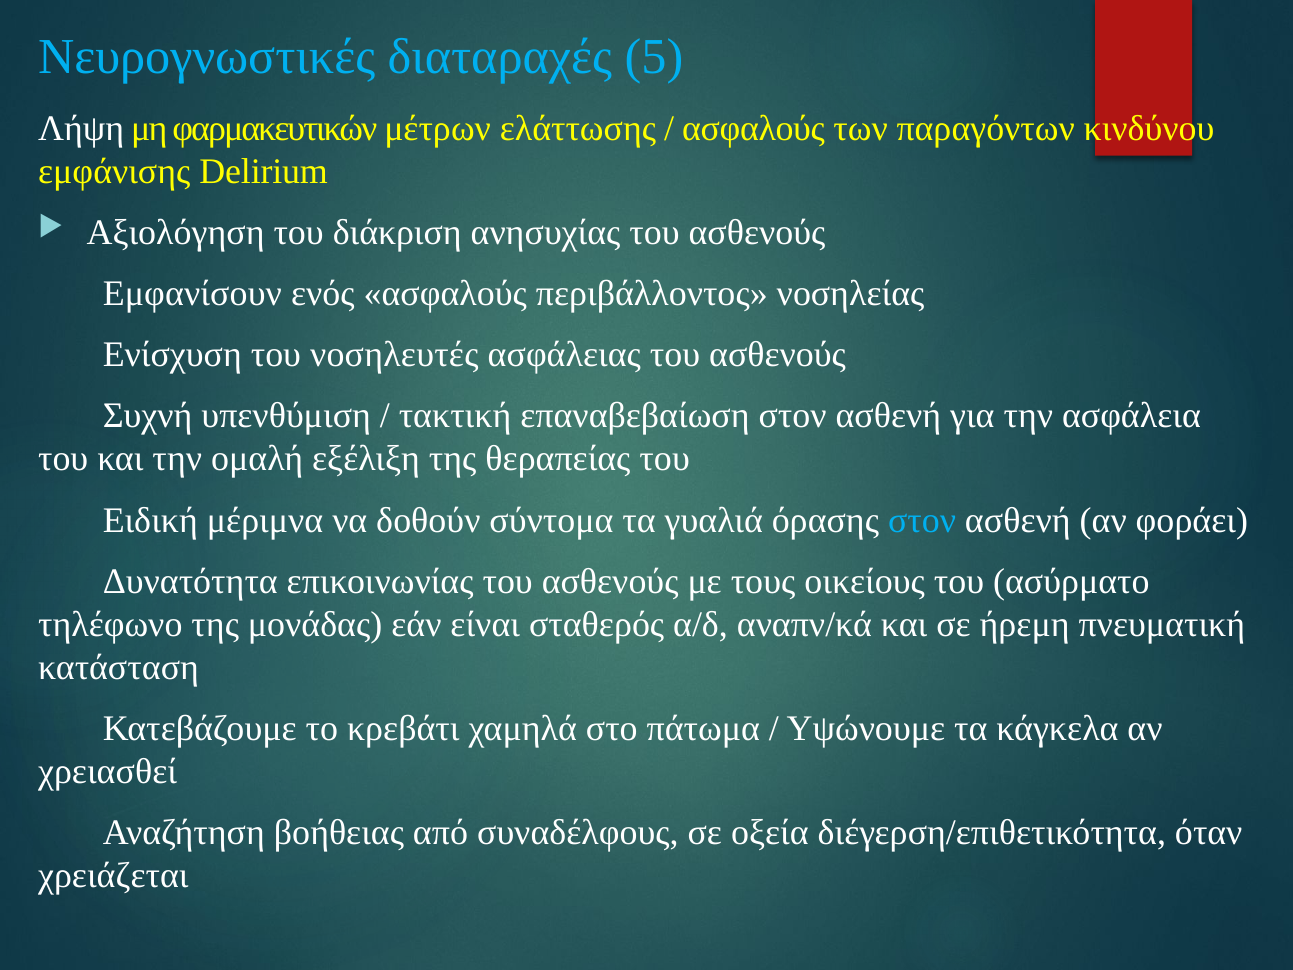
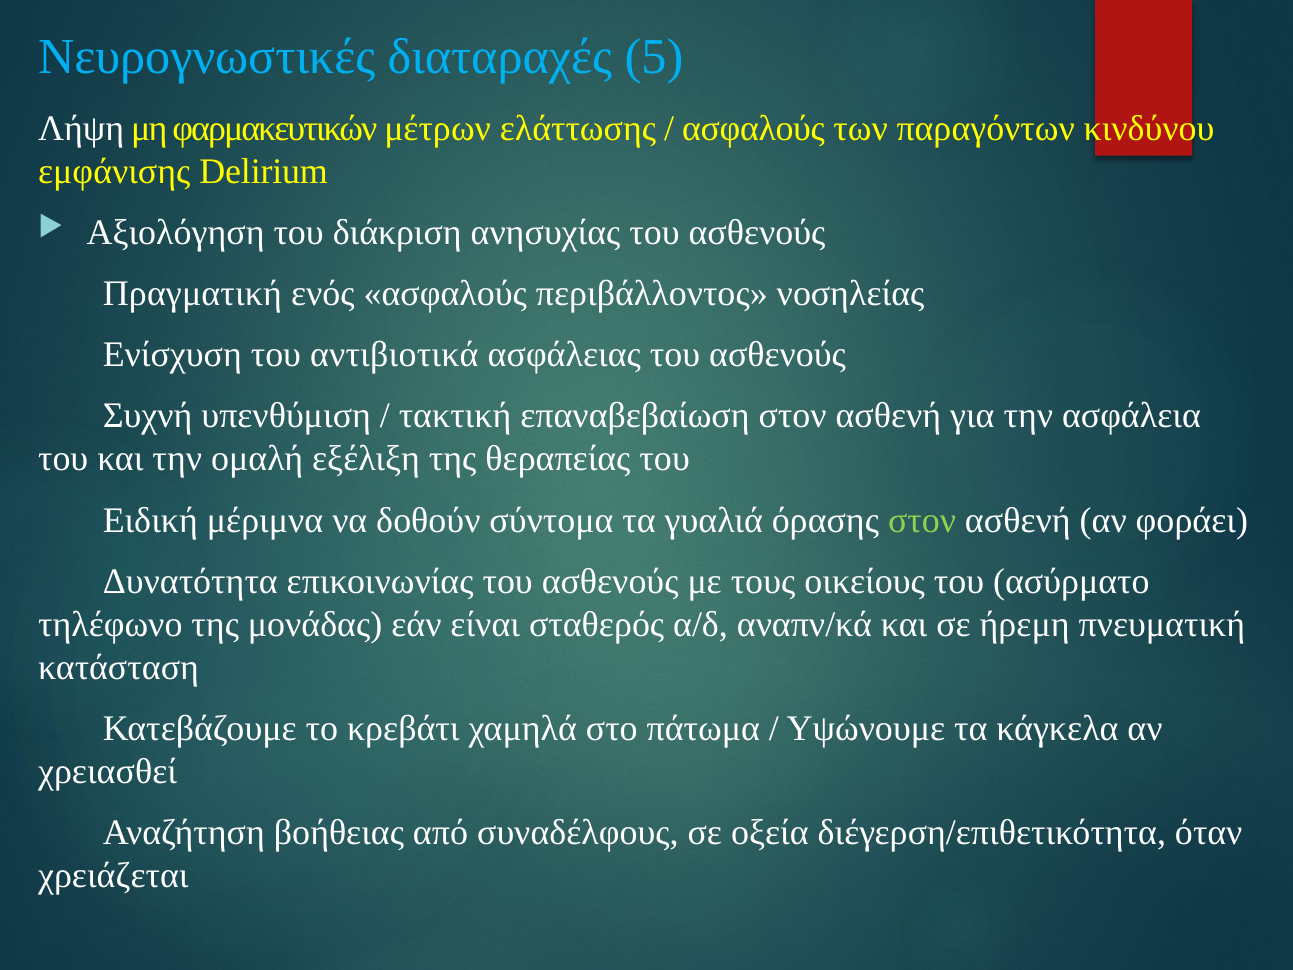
Εμφανίσουν: Εμφανίσουν -> Πραγματική
νοσηλευτές: νοσηλευτές -> αντιβιοτικά
στον at (922, 520) colour: light blue -> light green
